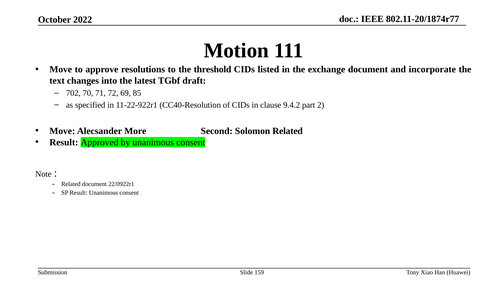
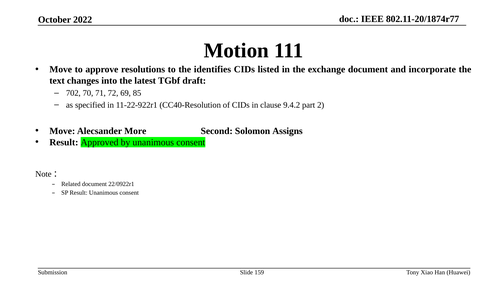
threshold: threshold -> identifies
Solomon Related: Related -> Assigns
